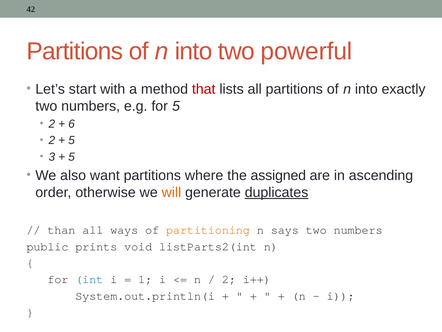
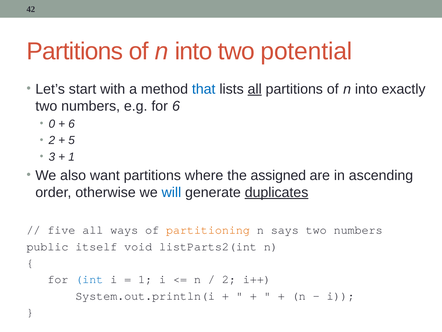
powerful: powerful -> potential
that colour: red -> blue
all at (255, 89) underline: none -> present
for 5: 5 -> 6
2 at (52, 124): 2 -> 0
5 at (71, 157): 5 -> 1
will colour: orange -> blue
than: than -> five
prints: prints -> itself
